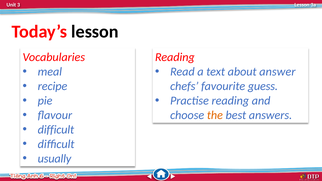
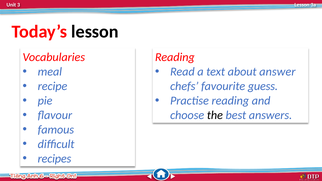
the colour: orange -> black
difficult at (56, 130): difficult -> famous
usually: usually -> recipes
